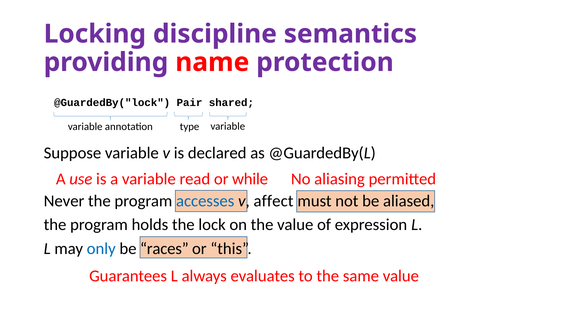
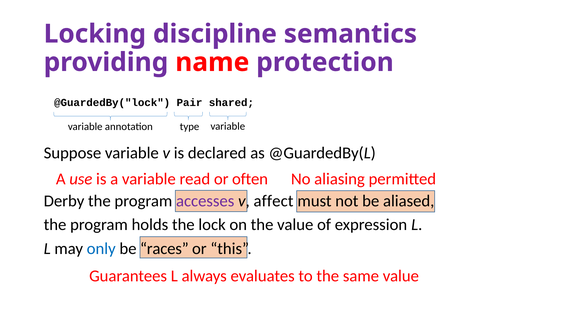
while: while -> often
Never: Never -> Derby
accesses colour: blue -> purple
